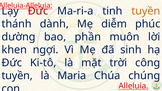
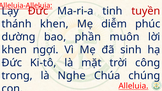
tuyền at (146, 11) colour: orange -> red
thánh dành: dành -> khen
tuyền at (17, 76): tuyền -> trong
Maria: Maria -> Nghe
